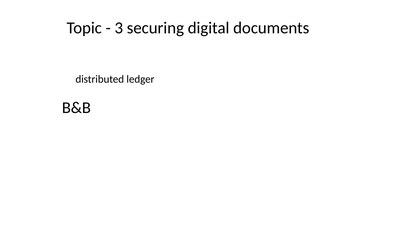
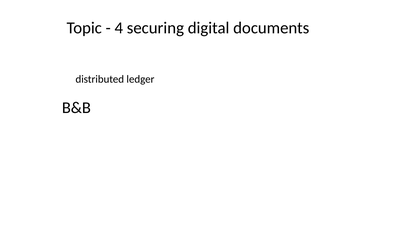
3: 3 -> 4
